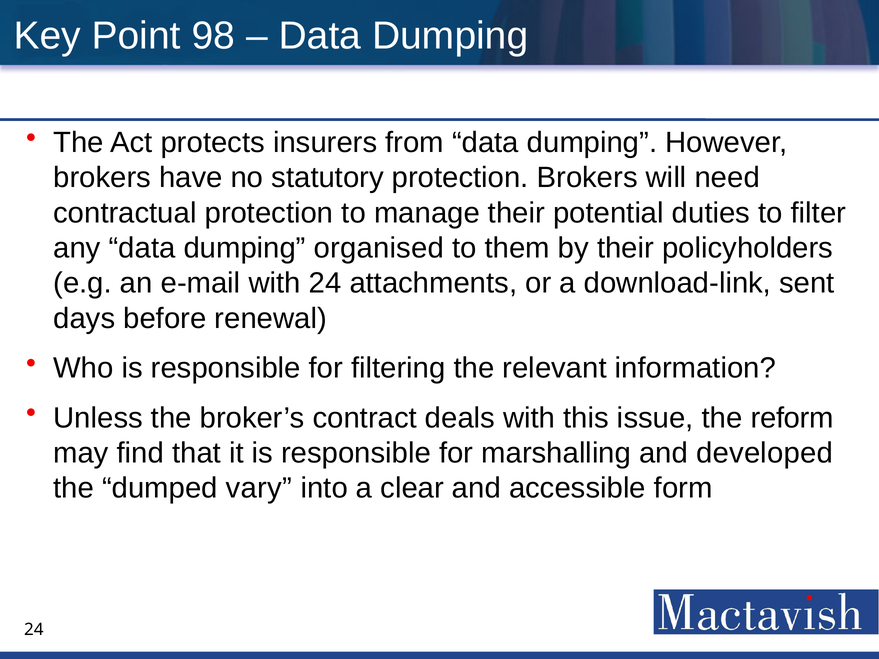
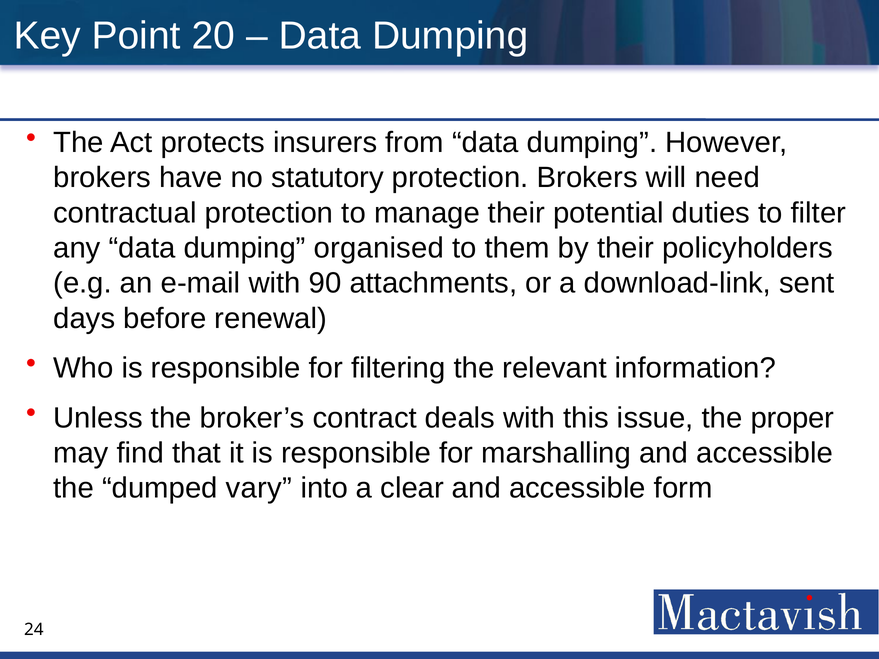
98: 98 -> 20
with 24: 24 -> 90
reform: reform -> proper
marshalling and developed: developed -> accessible
